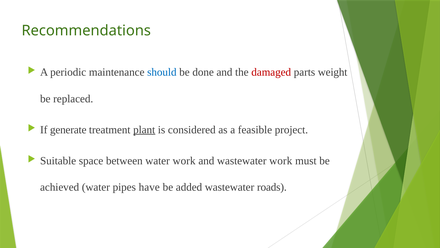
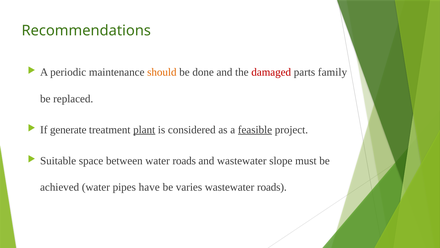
should colour: blue -> orange
weight: weight -> family
feasible underline: none -> present
water work: work -> roads
wastewater work: work -> slope
added: added -> varies
